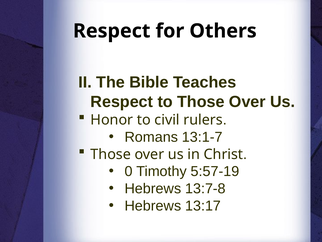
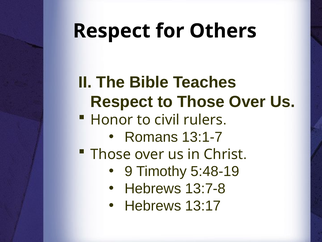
0: 0 -> 9
5:57-19: 5:57-19 -> 5:48-19
